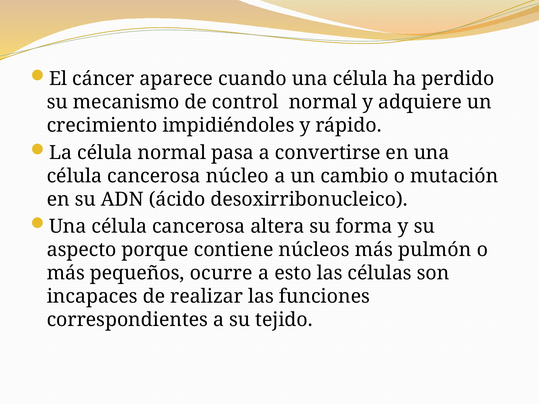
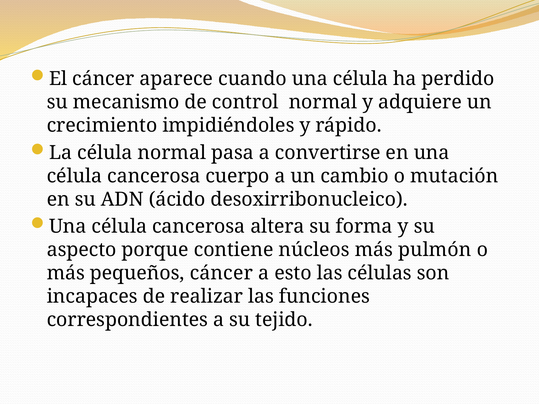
núcleo: núcleo -> cuerpo
pequeños ocurre: ocurre -> cáncer
